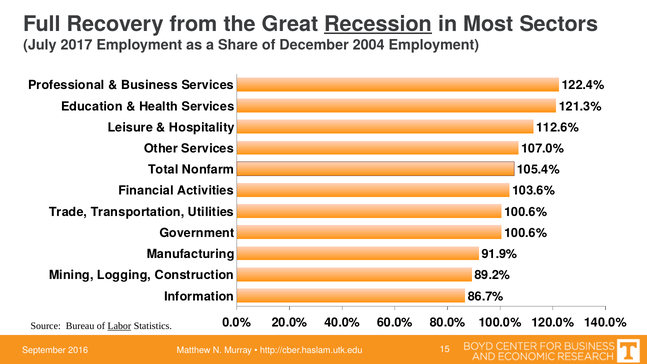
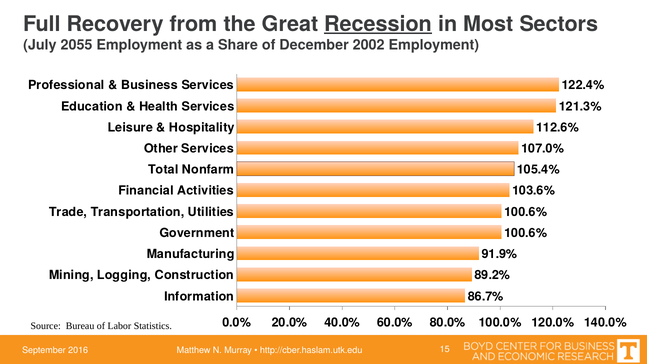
2017: 2017 -> 2055
2004: 2004 -> 2002
Labor underline: present -> none
